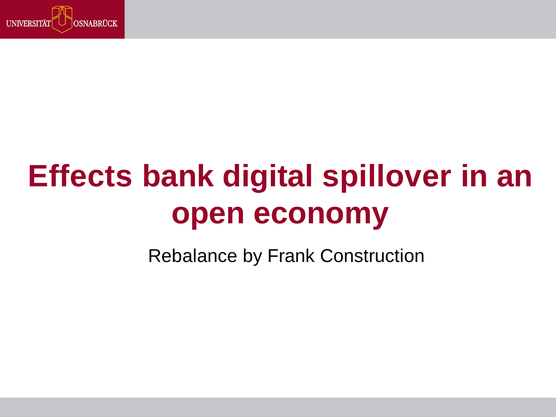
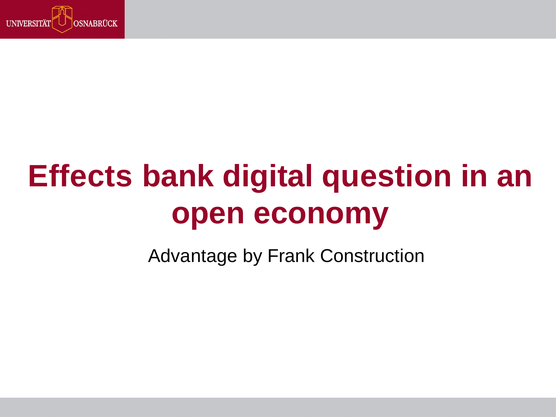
spillover: spillover -> question
Rebalance: Rebalance -> Advantage
